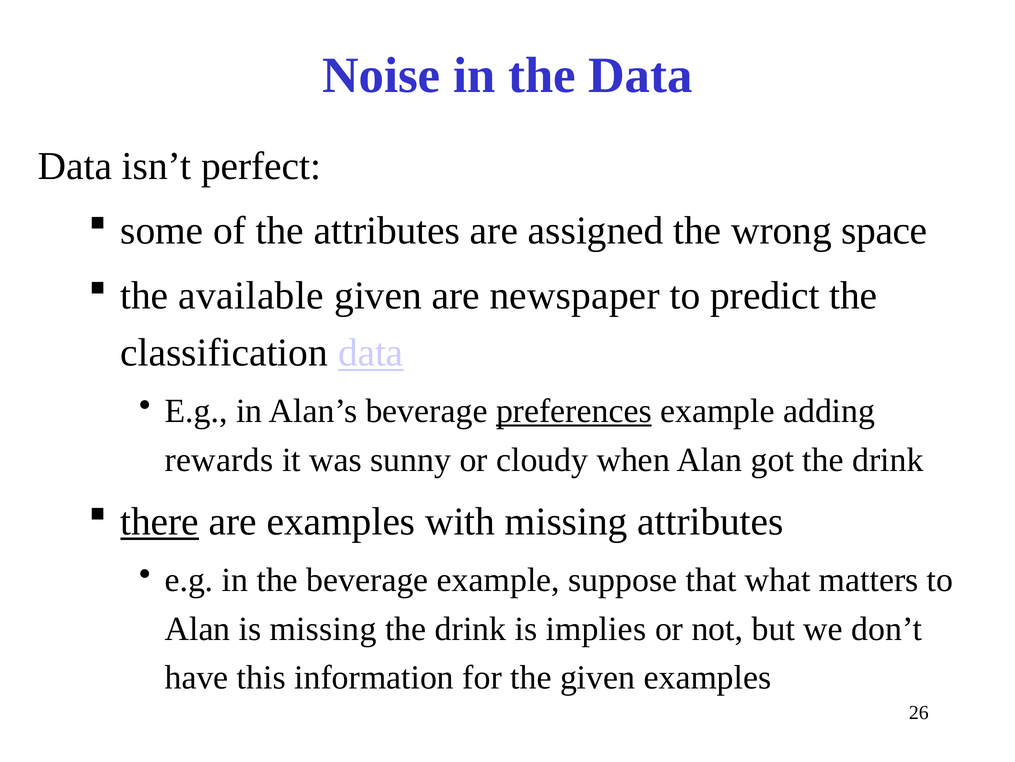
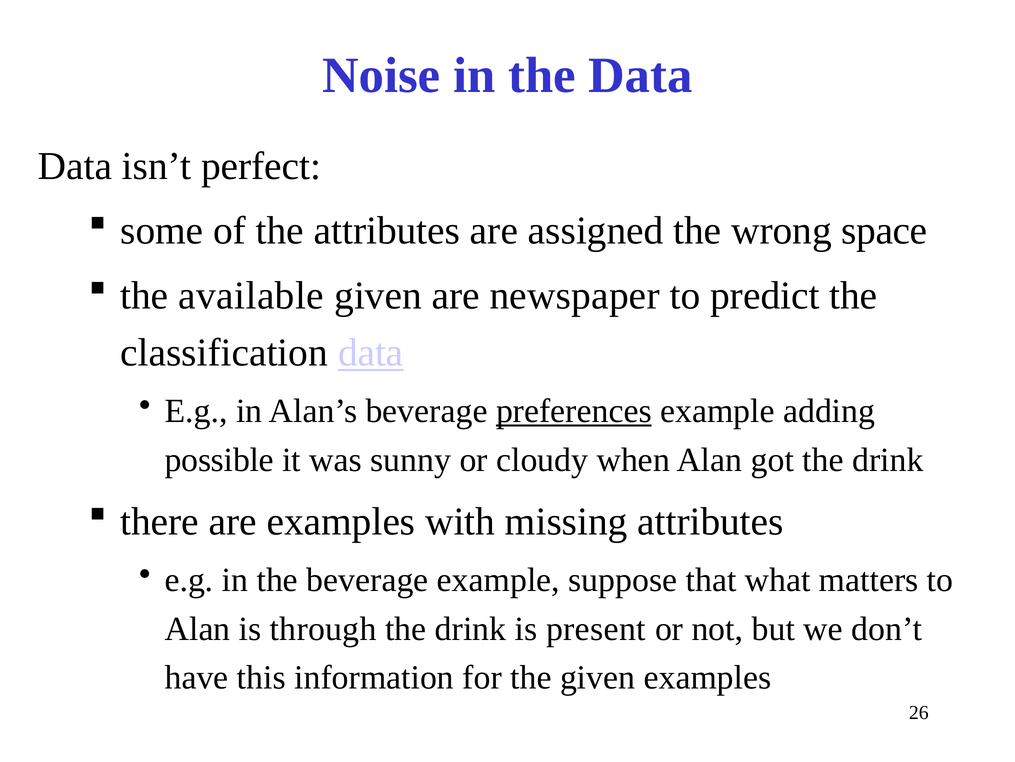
rewards: rewards -> possible
there underline: present -> none
is missing: missing -> through
implies: implies -> present
